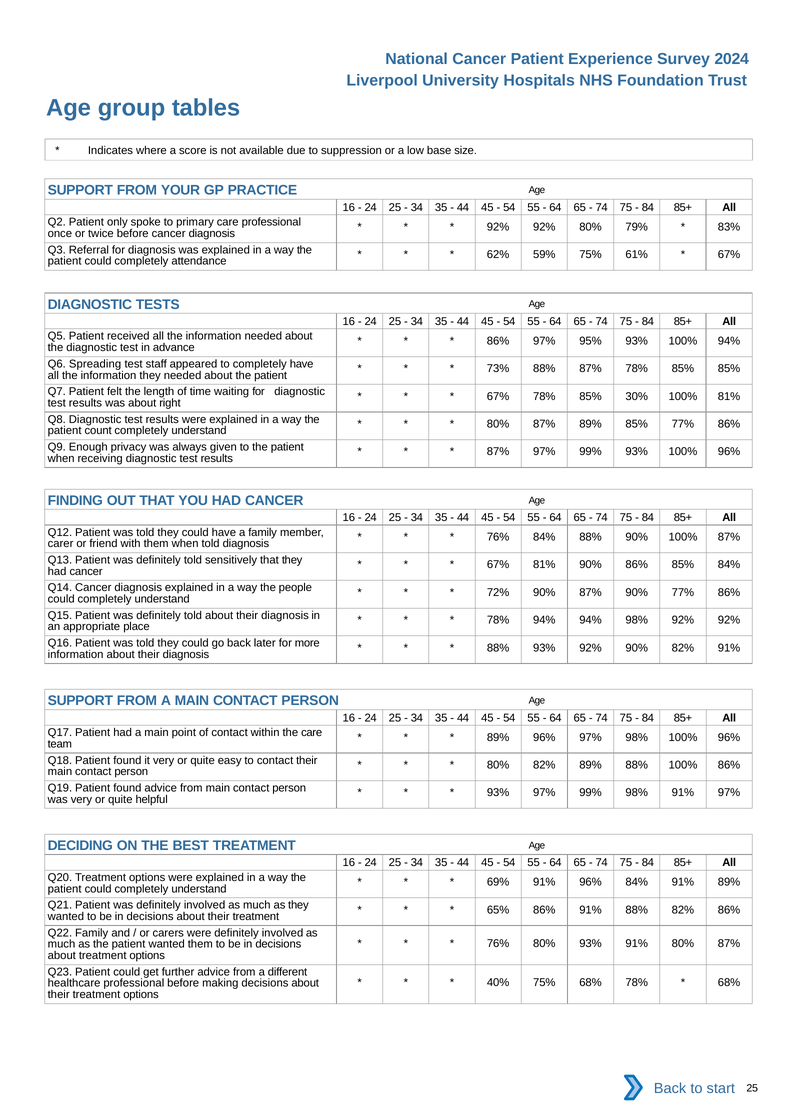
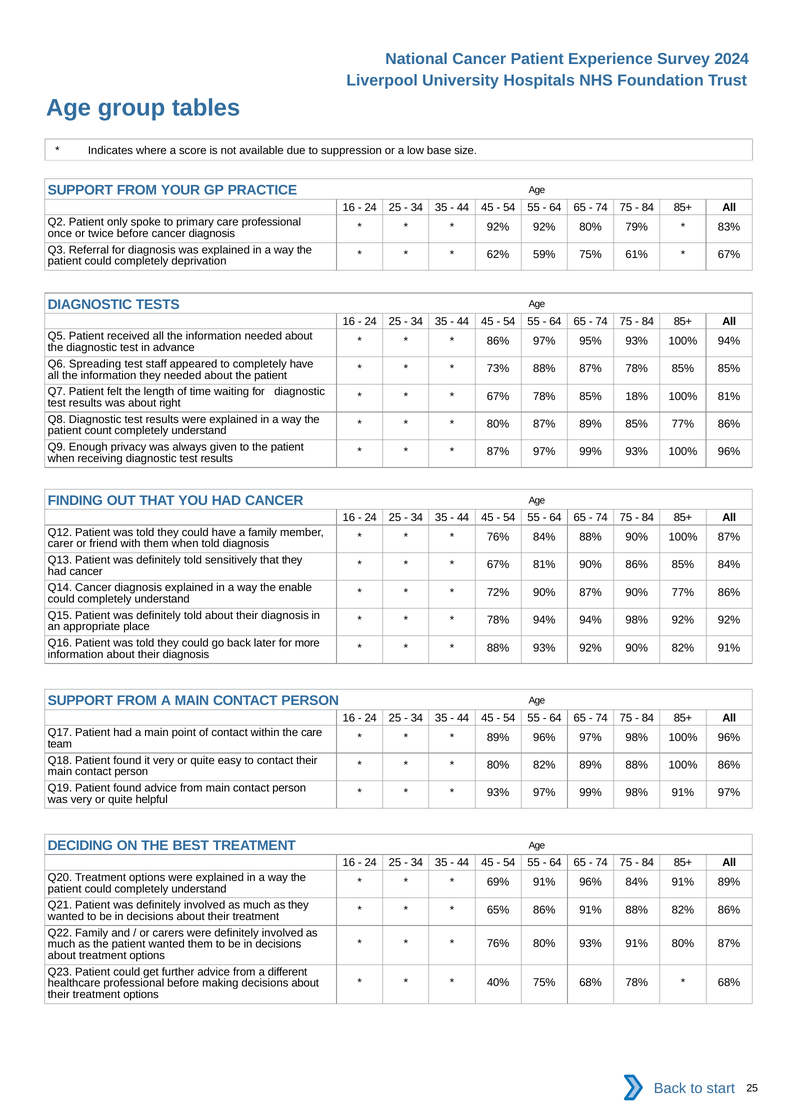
attendance: attendance -> deprivation
30%: 30% -> 18%
people: people -> enable
